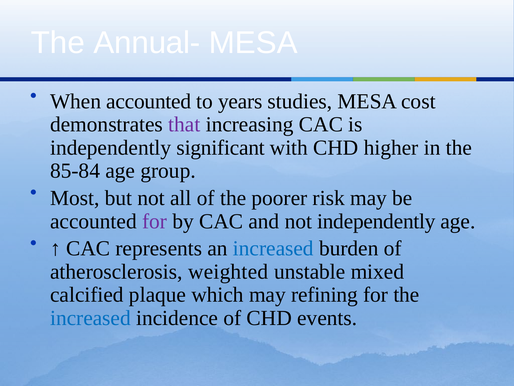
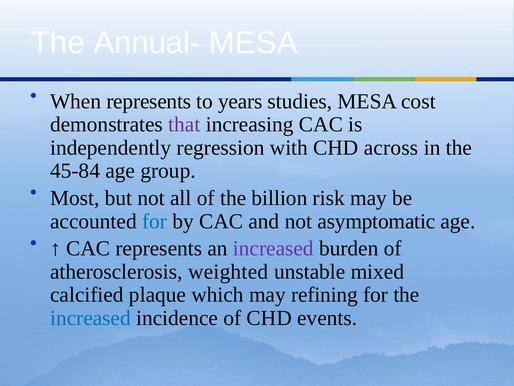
When accounted: accounted -> represents
significant: significant -> regression
higher: higher -> across
85-84: 85-84 -> 45-84
poorer: poorer -> billion
for at (155, 221) colour: purple -> blue
not independently: independently -> asymptomatic
increased at (273, 248) colour: blue -> purple
